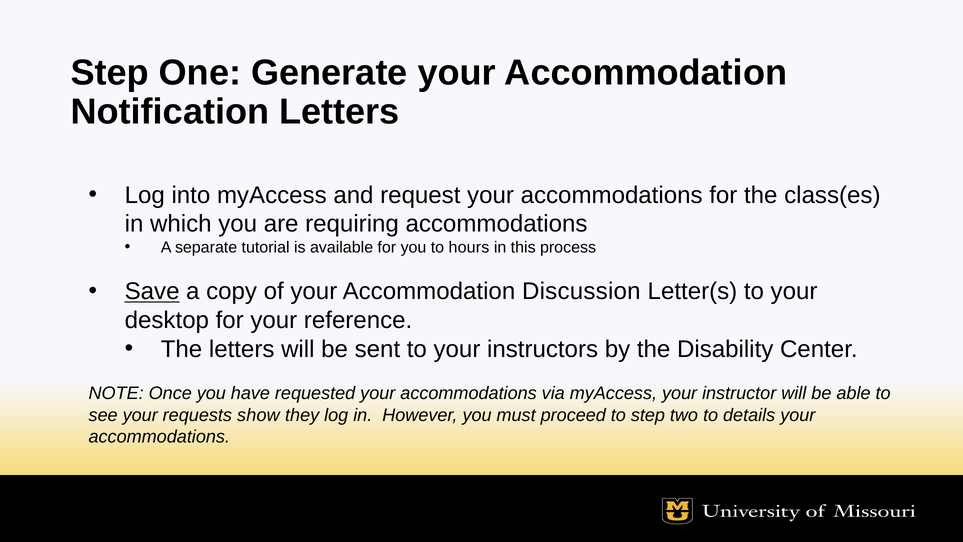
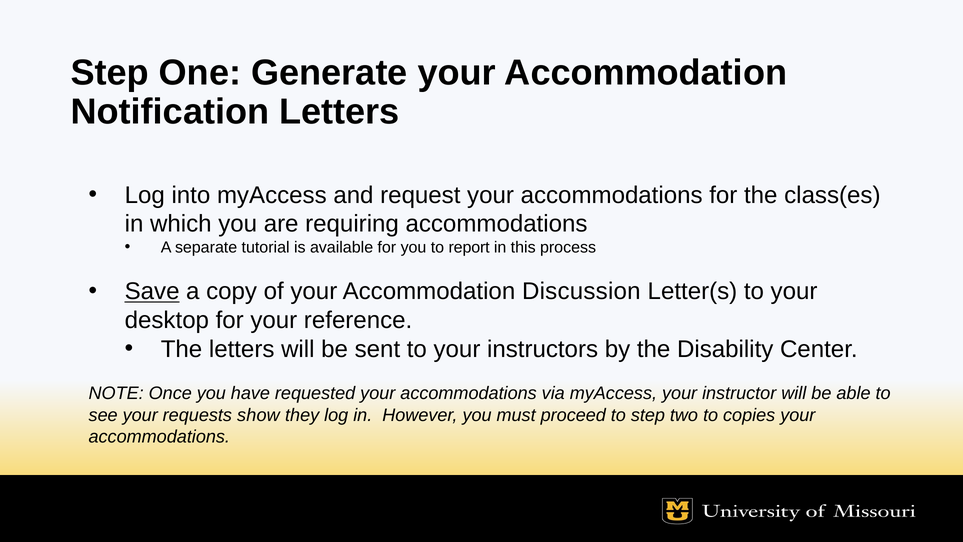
hours: hours -> report
details: details -> copies
